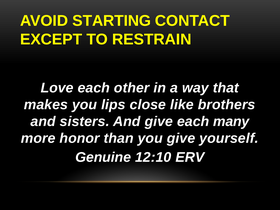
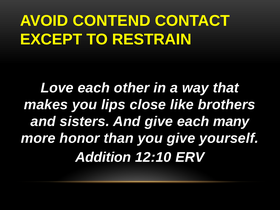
STARTING: STARTING -> CONTEND
Genuine: Genuine -> Addition
